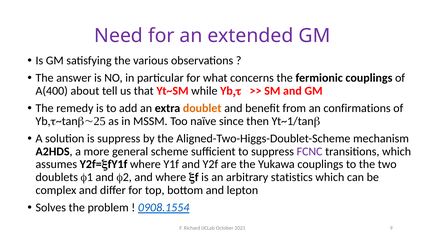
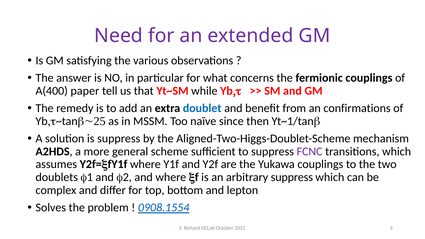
about: about -> paper
doublet colour: orange -> blue
arbitrary statistics: statistics -> suppress
